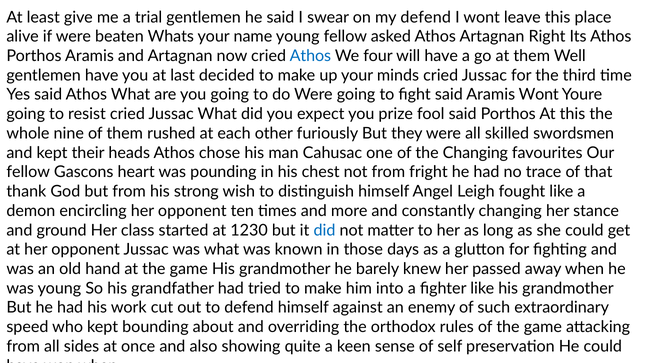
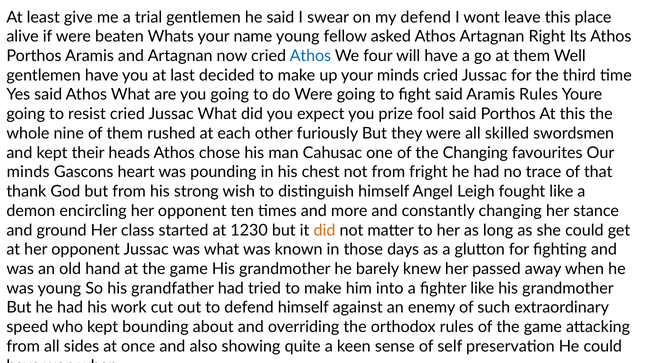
Aramis Wont: Wont -> Rules
fellow at (28, 172): fellow -> minds
did at (325, 230) colour: blue -> orange
